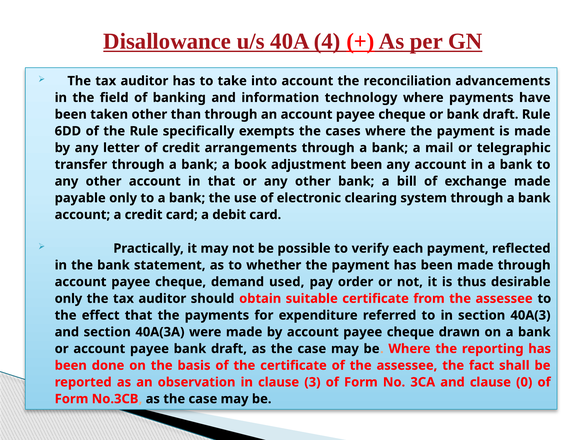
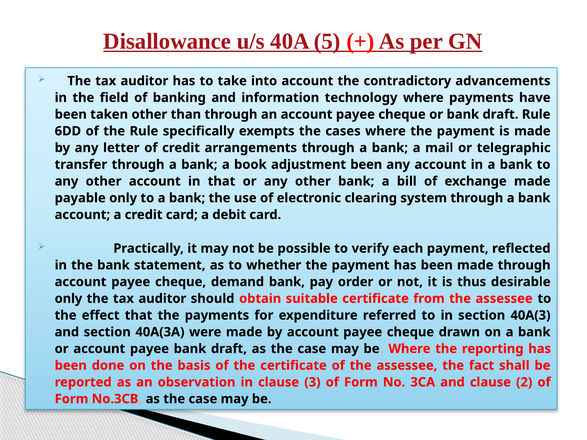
4: 4 -> 5
reconciliation: reconciliation -> contradictory
demand used: used -> bank
0: 0 -> 2
